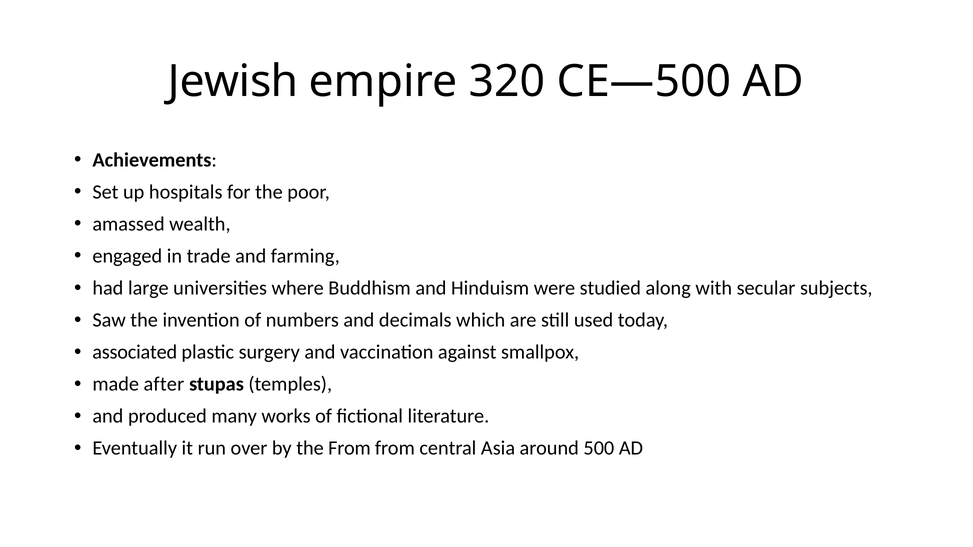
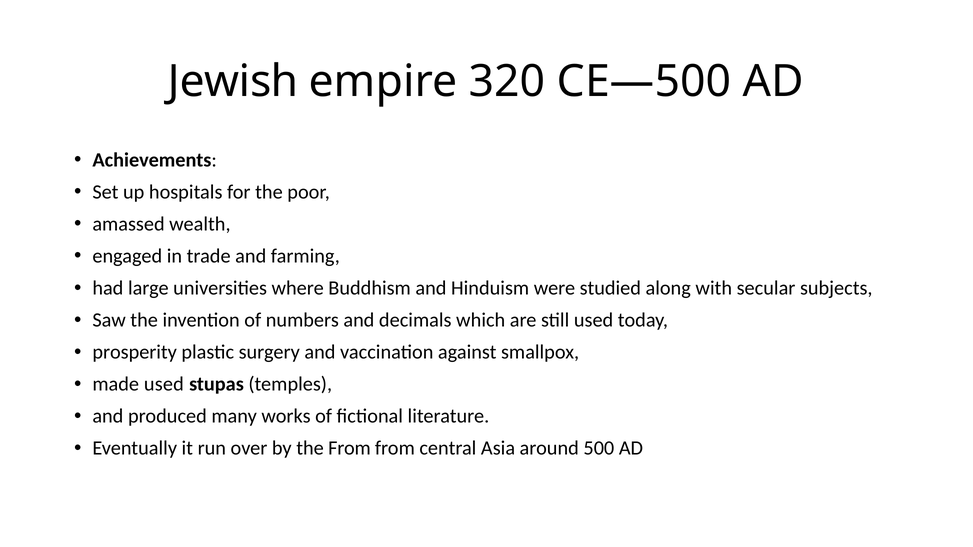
associated: associated -> prosperity
made after: after -> used
